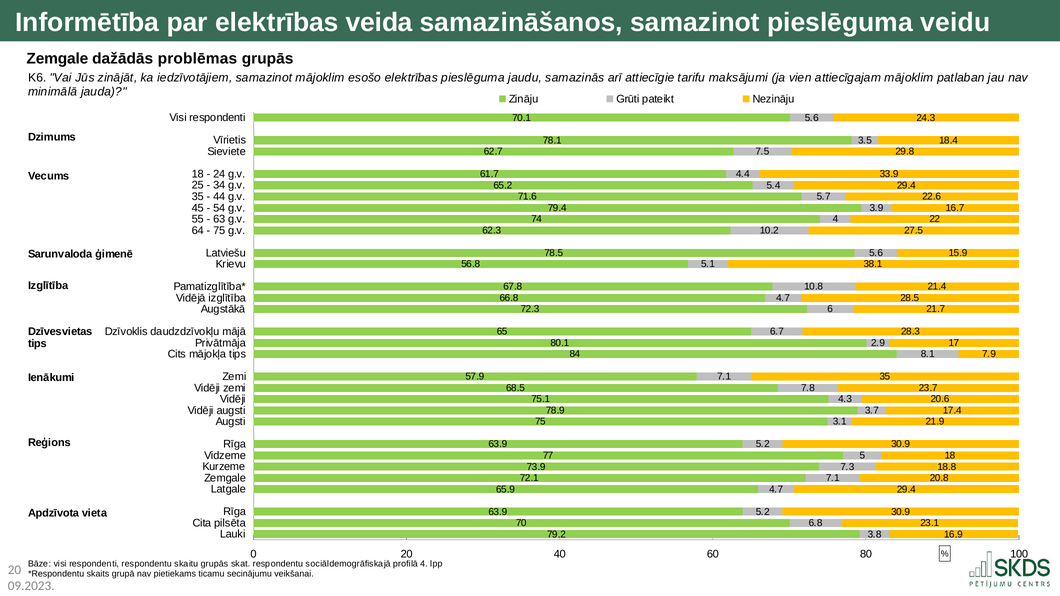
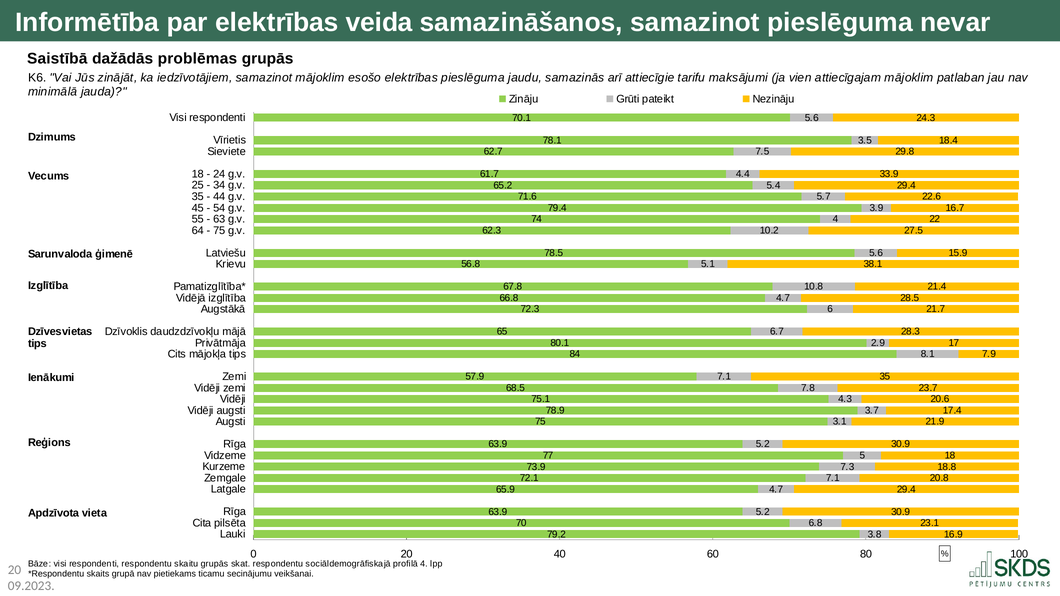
veidu: veidu -> nevar
Zemgale at (57, 58): Zemgale -> Saistībā
